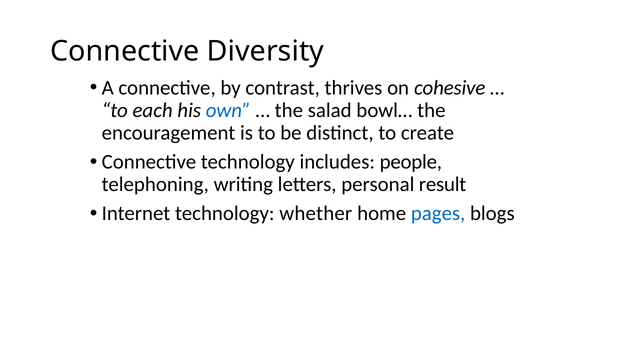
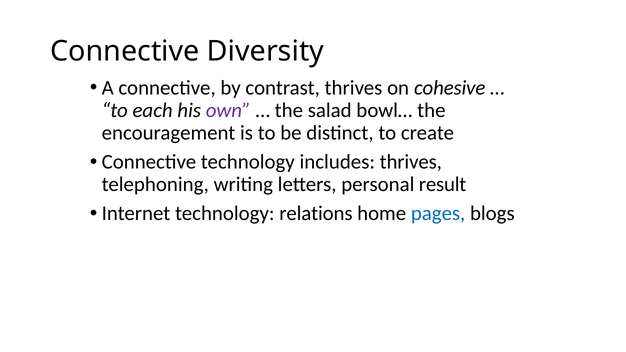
own colour: blue -> purple
includes people: people -> thrives
whether: whether -> relations
